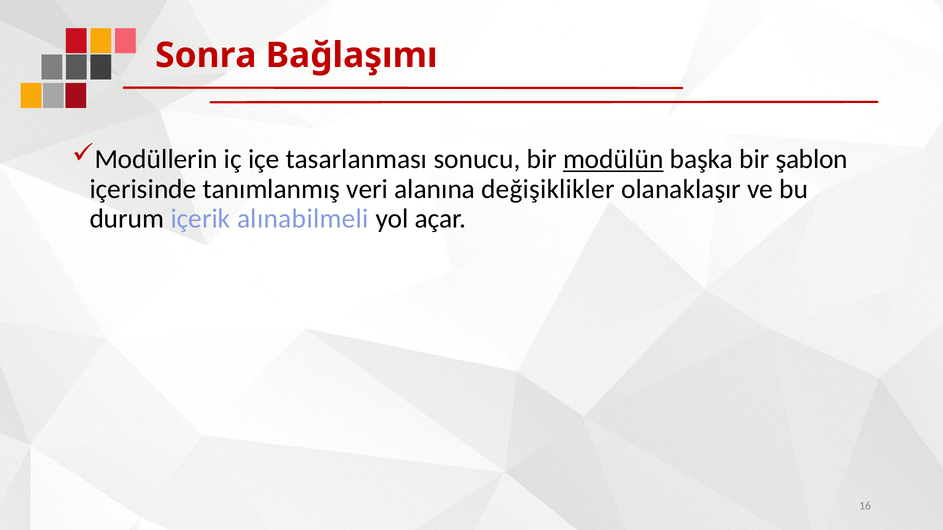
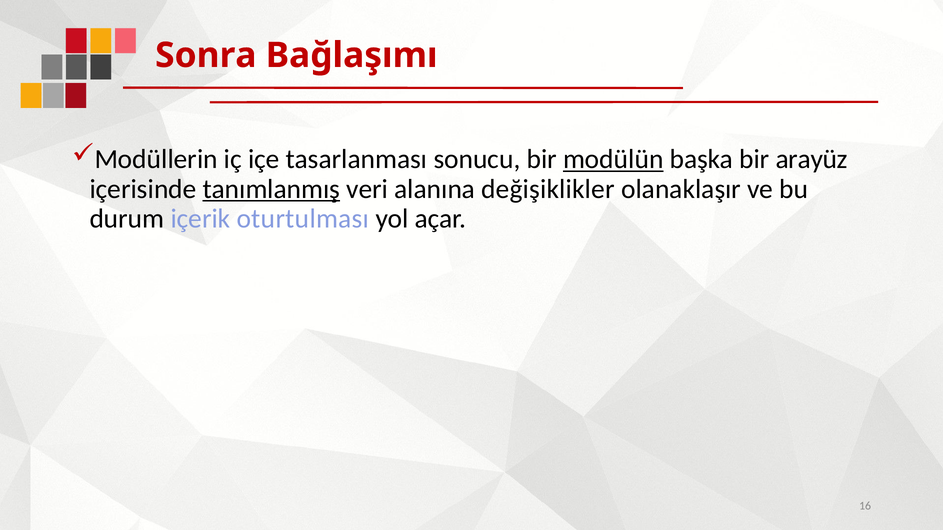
şablon: şablon -> arayüz
tanımlanmış underline: none -> present
alınabilmeli: alınabilmeli -> oturtulması
